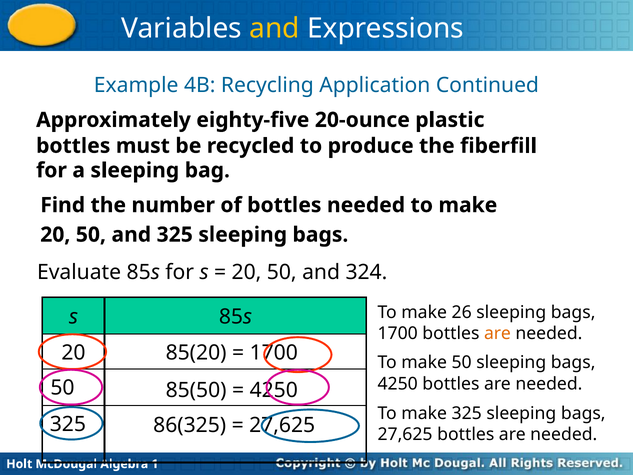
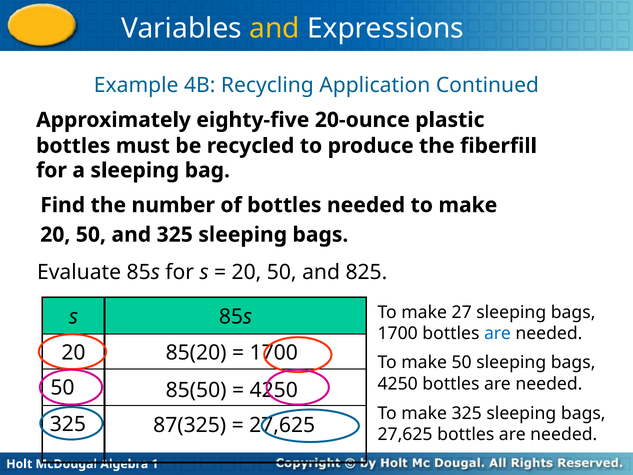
324: 324 -> 825
26: 26 -> 27
are at (497, 333) colour: orange -> blue
86(325: 86(325 -> 87(325
